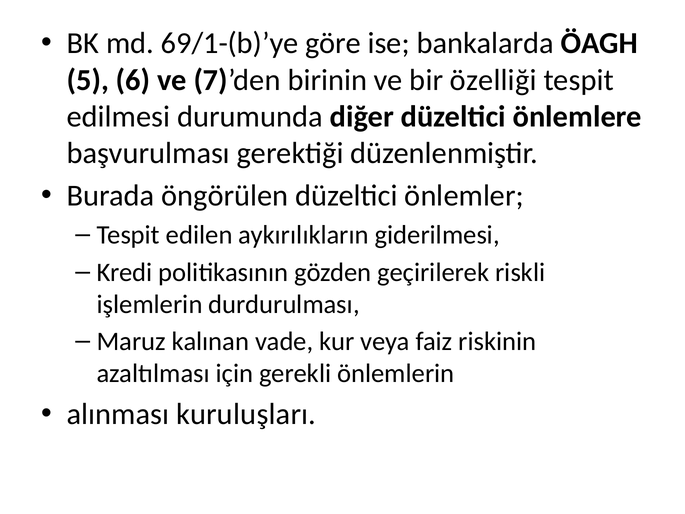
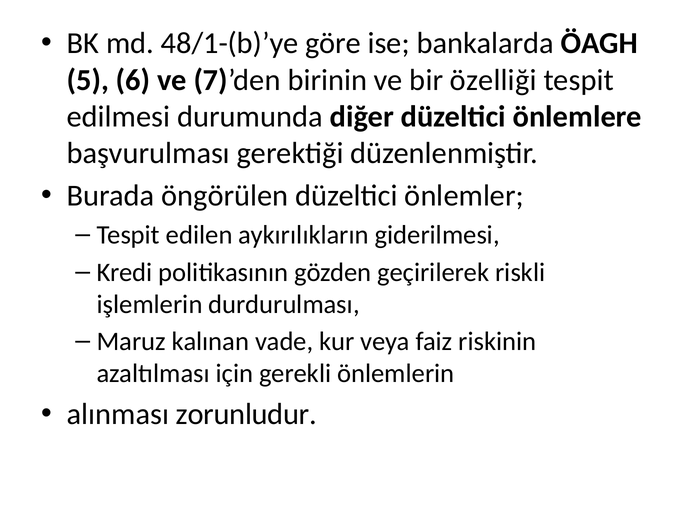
69/1-(b)’ye: 69/1-(b)’ye -> 48/1-(b)’ye
kuruluşları: kuruluşları -> zorunludur
